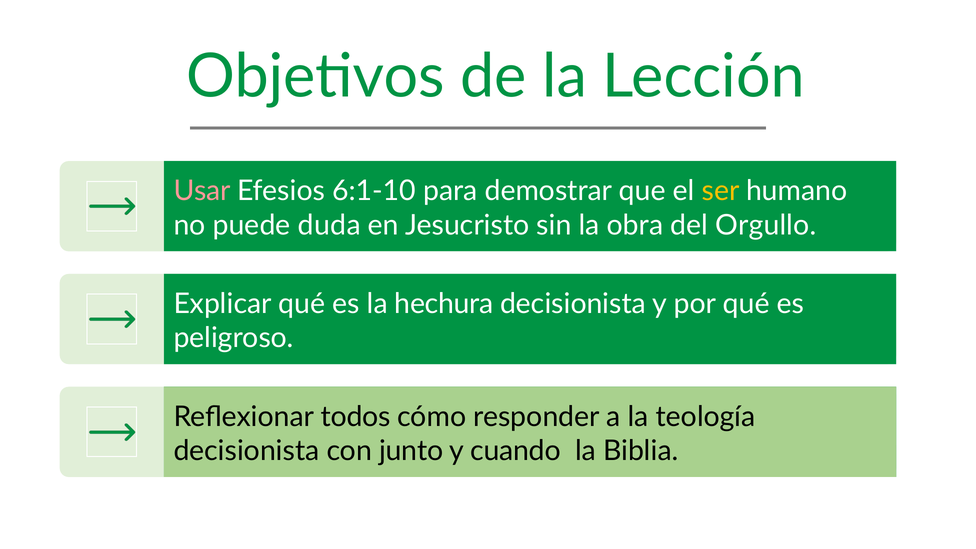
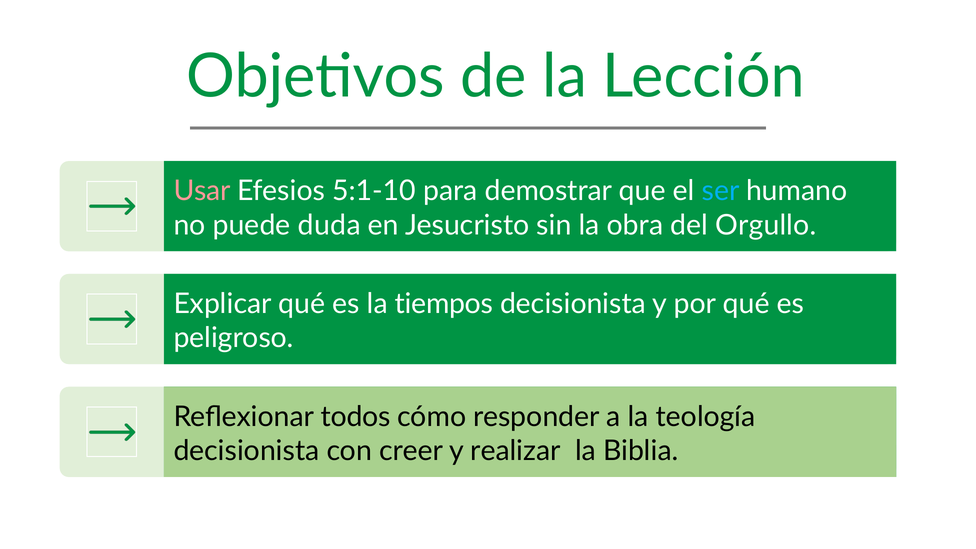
6:1-10: 6:1-10 -> 5:1-10
ser colour: yellow -> light blue
hechura: hechura -> tiempos
junto: junto -> creer
cuando: cuando -> realizar
